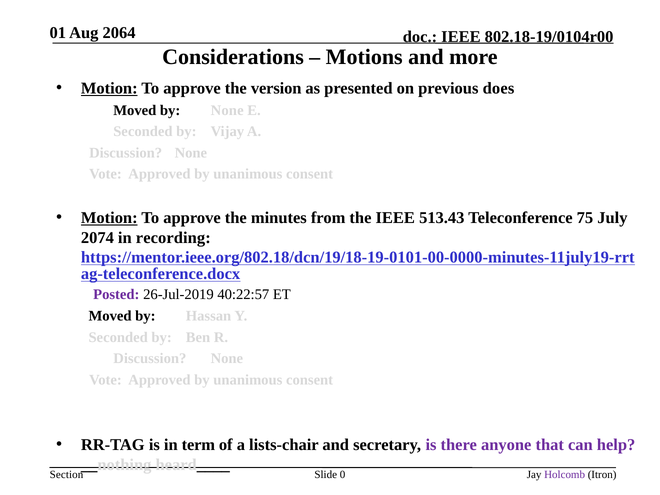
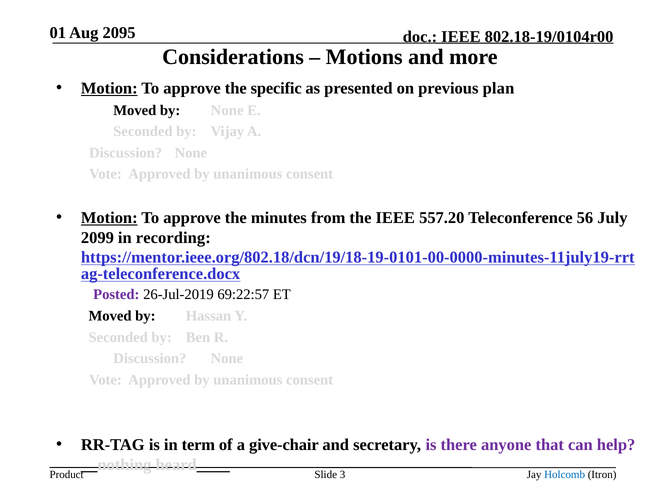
2064: 2064 -> 2095
version: version -> specific
does: does -> plan
513.43: 513.43 -> 557.20
75: 75 -> 56
2074: 2074 -> 2099
40:22:57: 40:22:57 -> 69:22:57
lists-chair: lists-chair -> give-chair
Section: Section -> Product
0: 0 -> 3
Holcomb colour: purple -> blue
